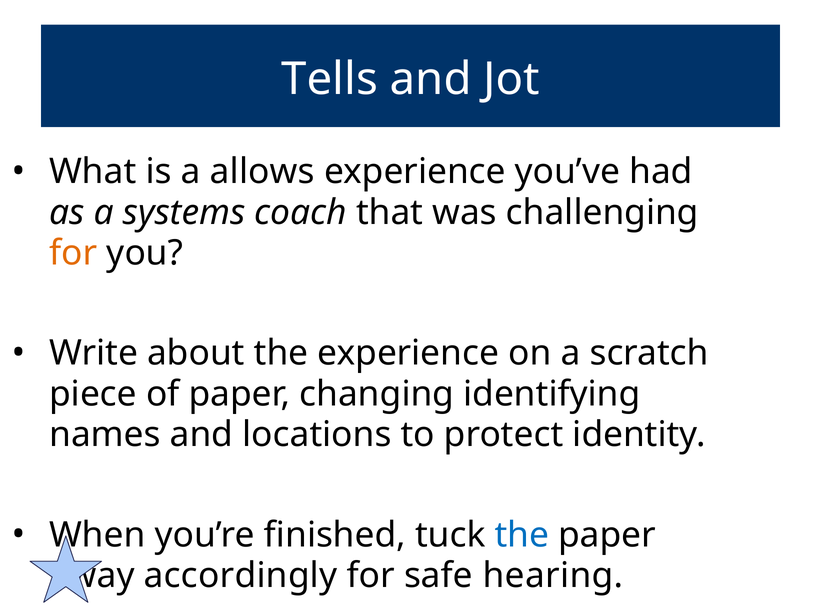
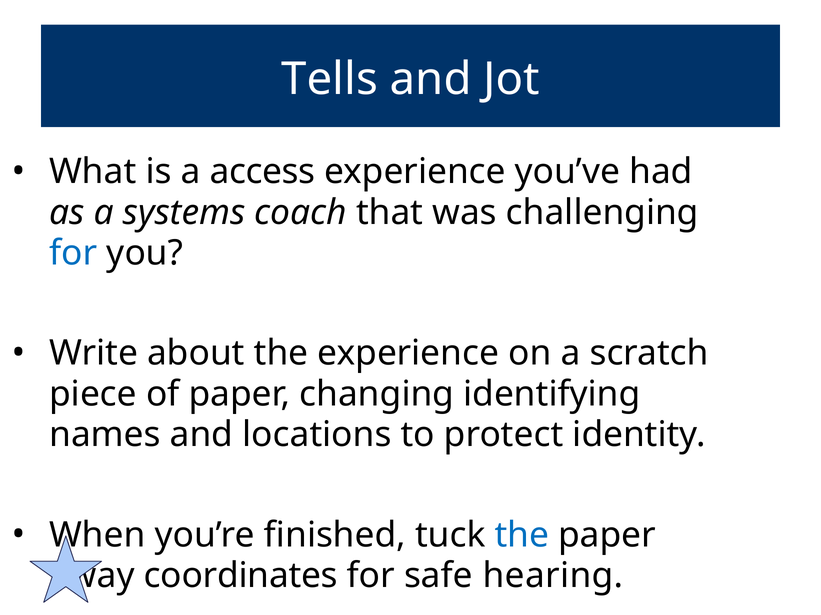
allows: allows -> access
for at (73, 253) colour: orange -> blue
accordingly: accordingly -> coordinates
